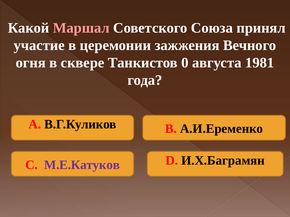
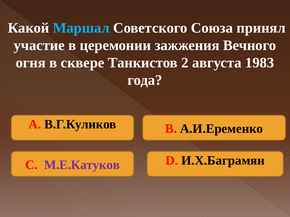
Маршал colour: pink -> light blue
0: 0 -> 2
1981: 1981 -> 1983
